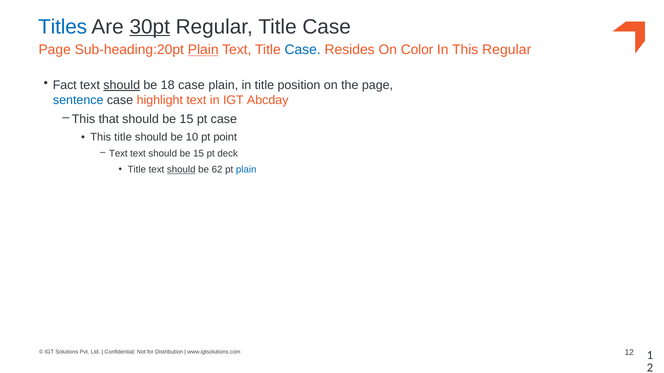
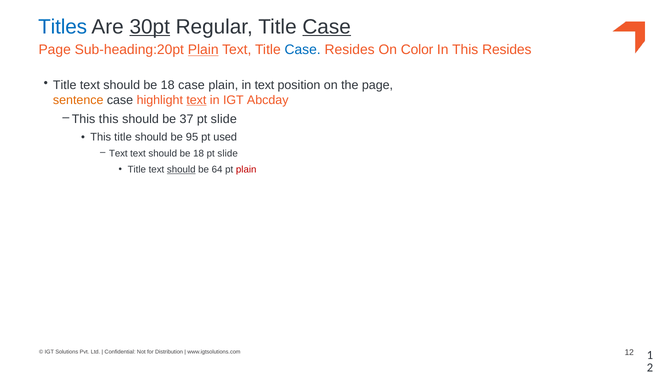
Case at (327, 27) underline: none -> present
This Regular: Regular -> Resides
Fact at (65, 85): Fact -> Title
should at (122, 85) underline: present -> none
in title: title -> text
sentence colour: blue -> orange
text at (196, 100) underline: none -> present
This that: that -> this
15 at (187, 119): 15 -> 37
case at (224, 119): case -> slide
10: 10 -> 95
point: point -> used
15 at (199, 154): 15 -> 18
deck at (228, 154): deck -> slide
62: 62 -> 64
plain at (246, 170) colour: blue -> red
